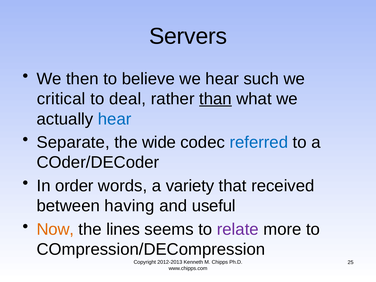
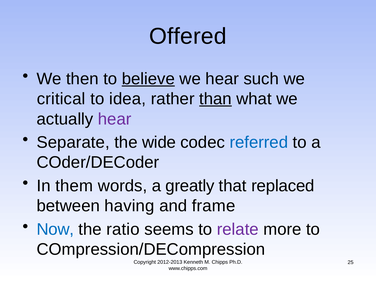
Servers: Servers -> Offered
believe underline: none -> present
deal: deal -> idea
hear at (115, 119) colour: blue -> purple
order: order -> them
variety: variety -> greatly
received: received -> replaced
useful: useful -> frame
Now colour: orange -> blue
lines: lines -> ratio
